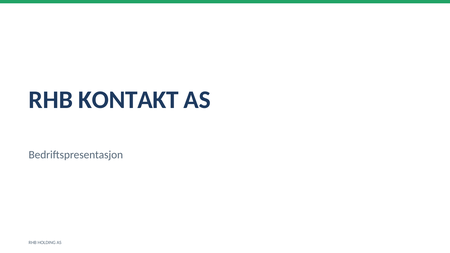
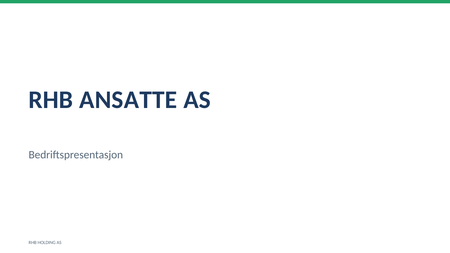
KONTAKT: KONTAKT -> ANSATTE
